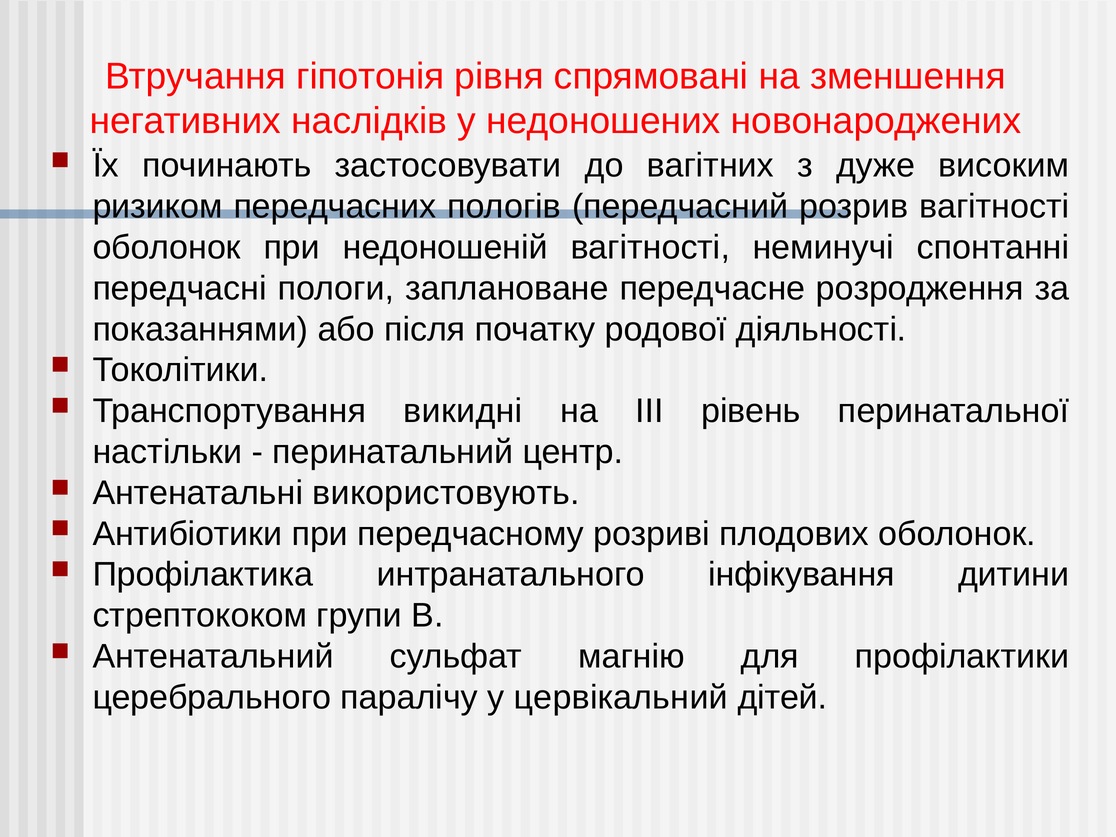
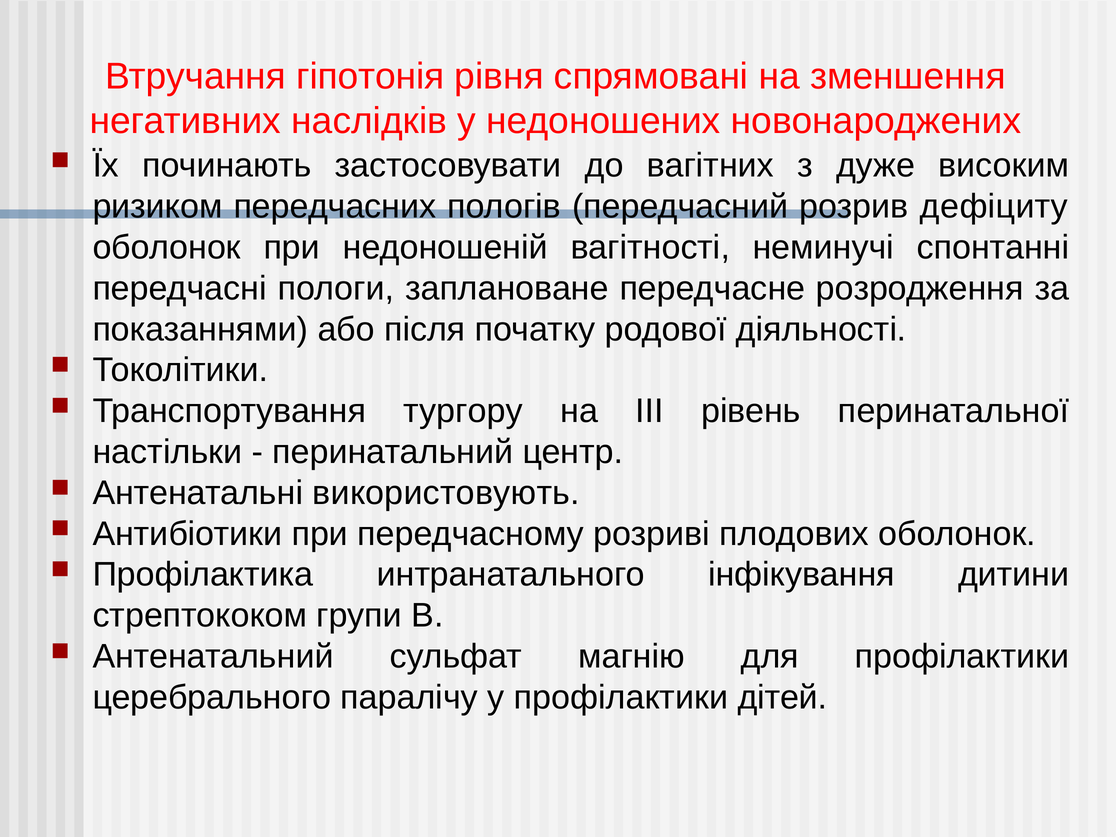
розрив вагітності: вагітності -> дефіциту
викидні: викидні -> тургору
у цервікальний: цервікальний -> профілактики
